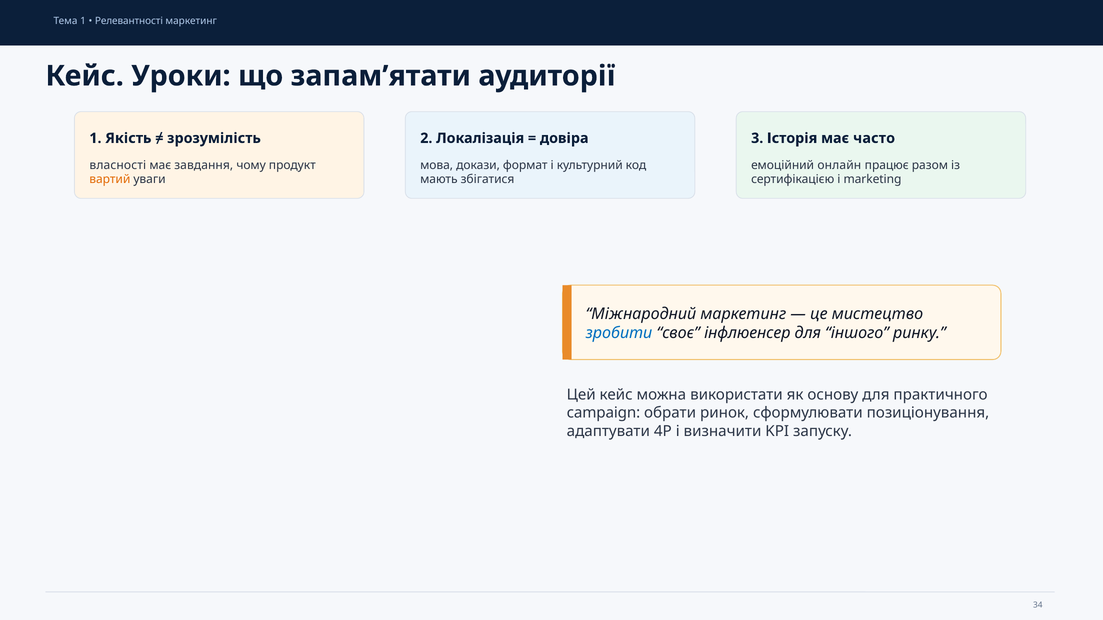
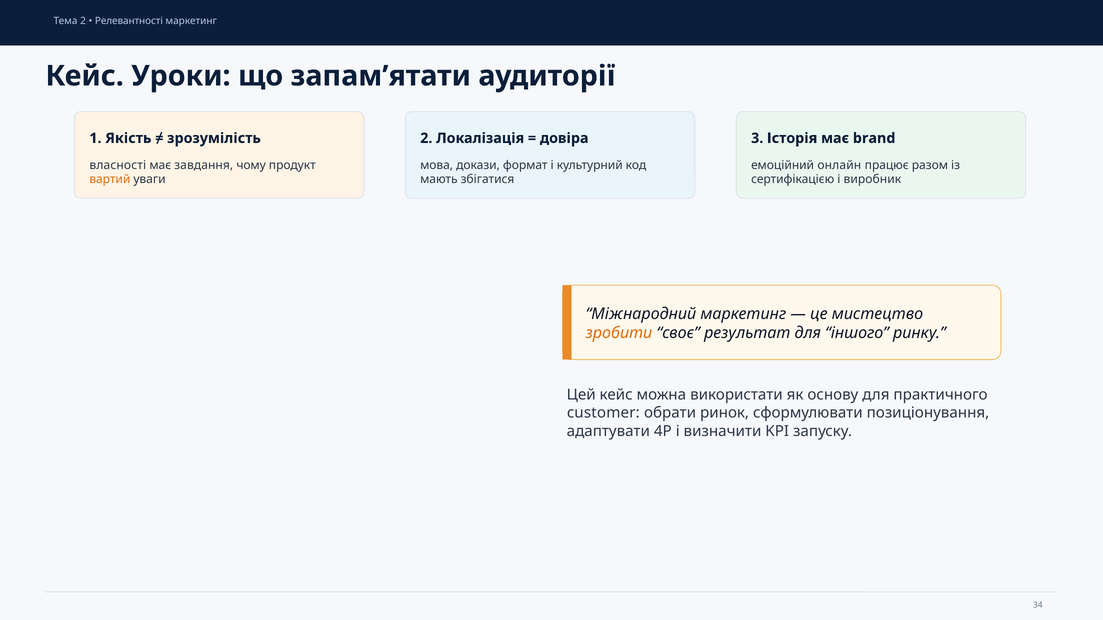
Тема 1: 1 -> 2
часто: часто -> brand
marketing: marketing -> виробник
зробити colour: blue -> orange
інфлюенсер: інфлюенсер -> результат
campaign: campaign -> customer
